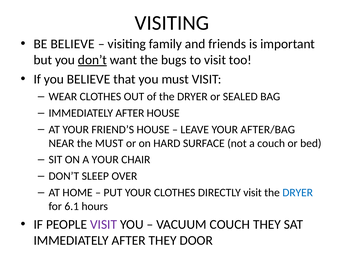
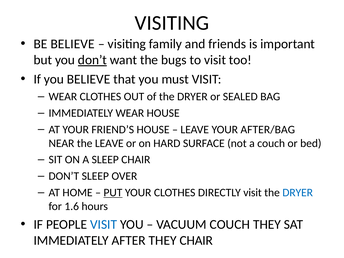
AFTER at (130, 113): AFTER -> WEAR
the MUST: MUST -> LEAVE
A YOUR: YOUR -> SLEEP
PUT underline: none -> present
6.1: 6.1 -> 1.6
VISIT at (104, 224) colour: purple -> blue
THEY DOOR: DOOR -> CHAIR
